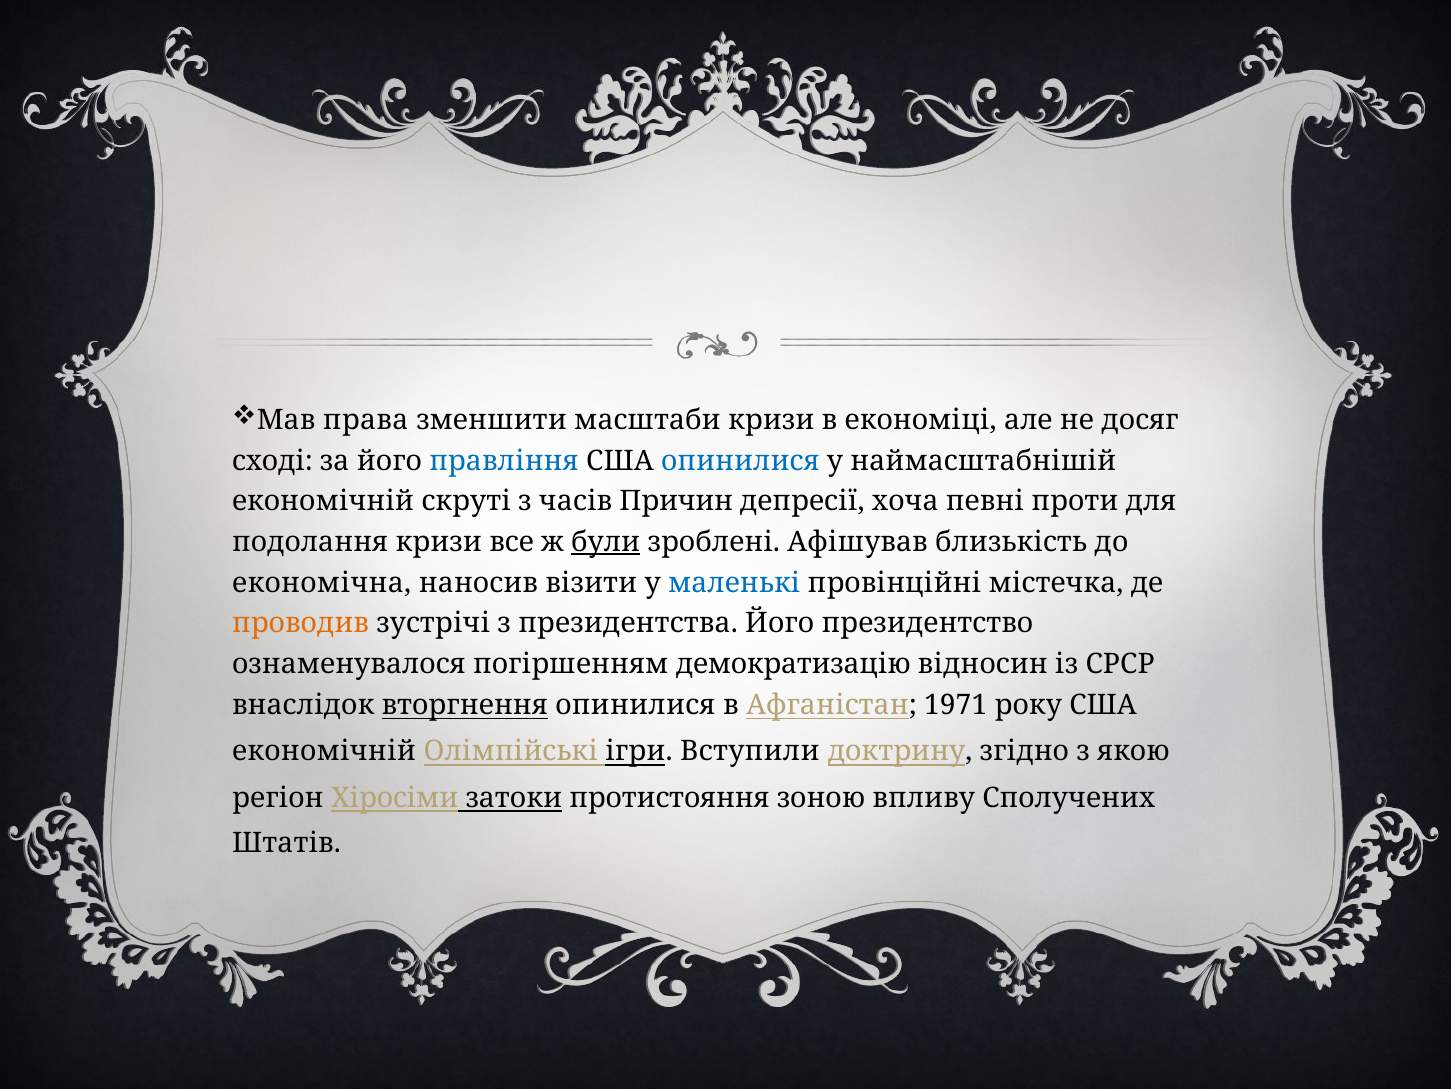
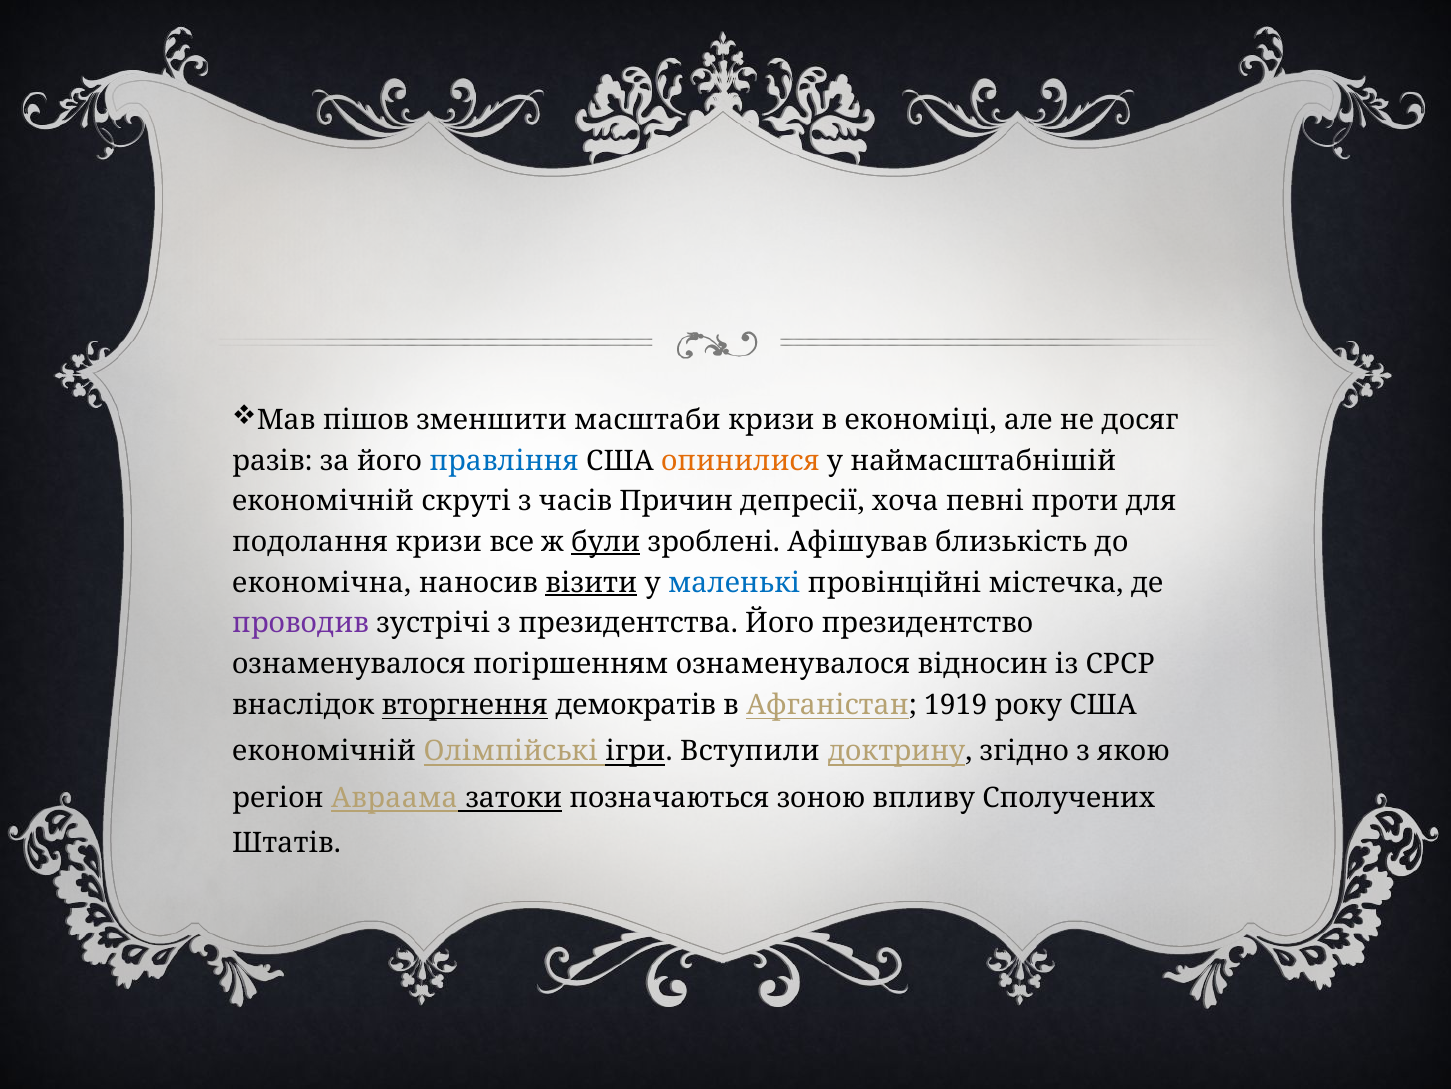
права: права -> пішов
сході: сході -> разів
опинилися at (740, 460) colour: blue -> orange
візити underline: none -> present
проводив colour: orange -> purple
погіршенням демократизацію: демократизацію -> ознаменувалося
вторгнення опинилися: опинилися -> демократів
1971: 1971 -> 1919
Хіросіми: Хіросіми -> Авраама
протистояння: протистояння -> позначаються
